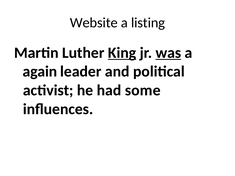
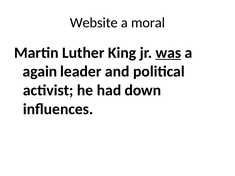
listing: listing -> moral
King underline: present -> none
some: some -> down
